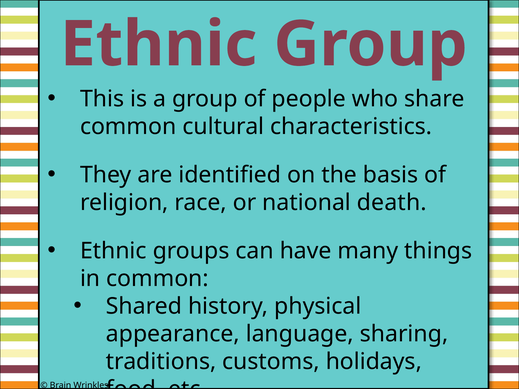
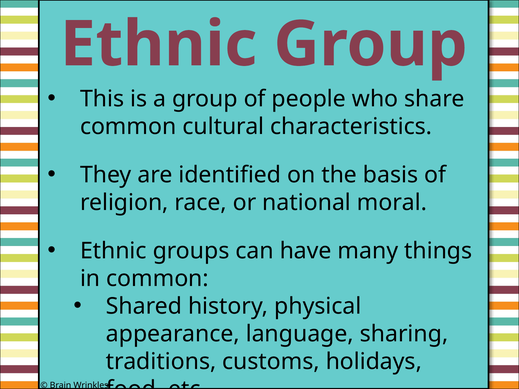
death: death -> moral
